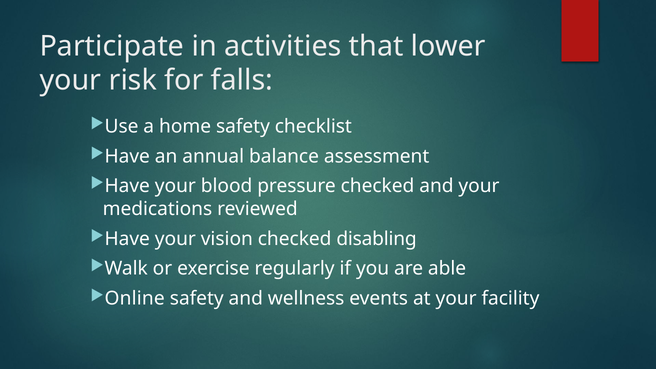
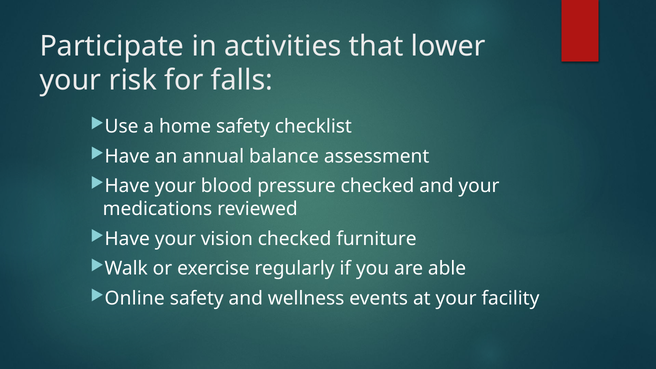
disabling: disabling -> furniture
